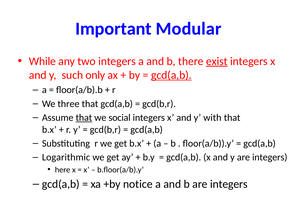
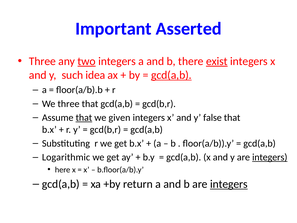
Modular: Modular -> Asserted
While at (42, 61): While -> Three
two underline: none -> present
only: only -> idea
social: social -> given
with: with -> false
integers at (270, 157) underline: none -> present
notice: notice -> return
integers at (229, 184) underline: none -> present
